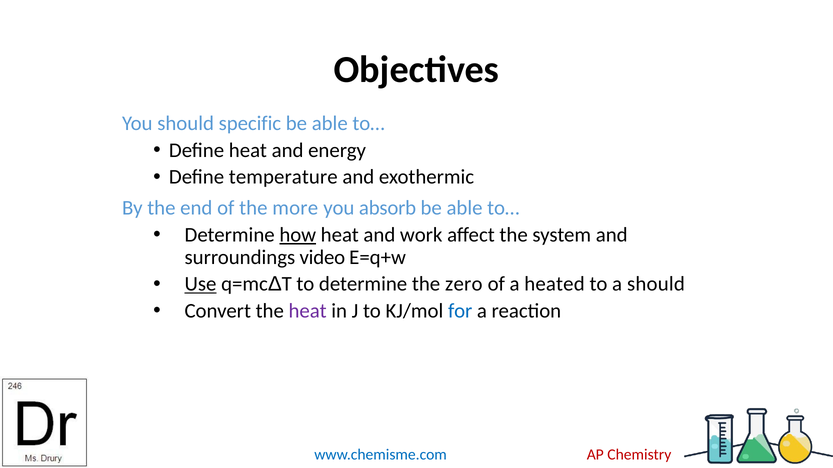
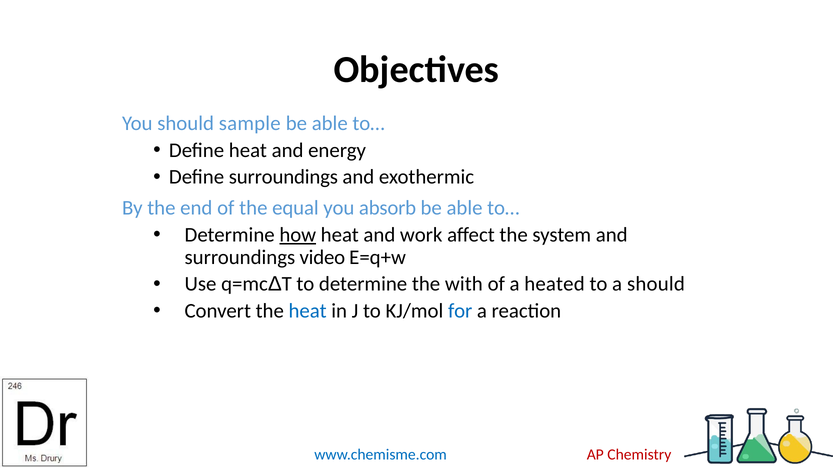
specific: specific -> sample
Define temperature: temperature -> surroundings
more: more -> equal
Use underline: present -> none
zero: zero -> with
heat at (308, 311) colour: purple -> blue
